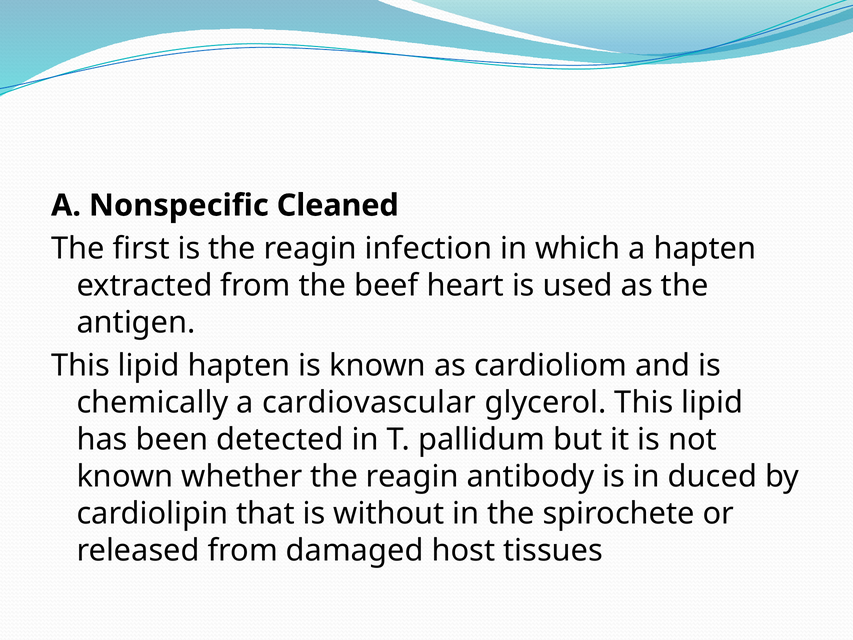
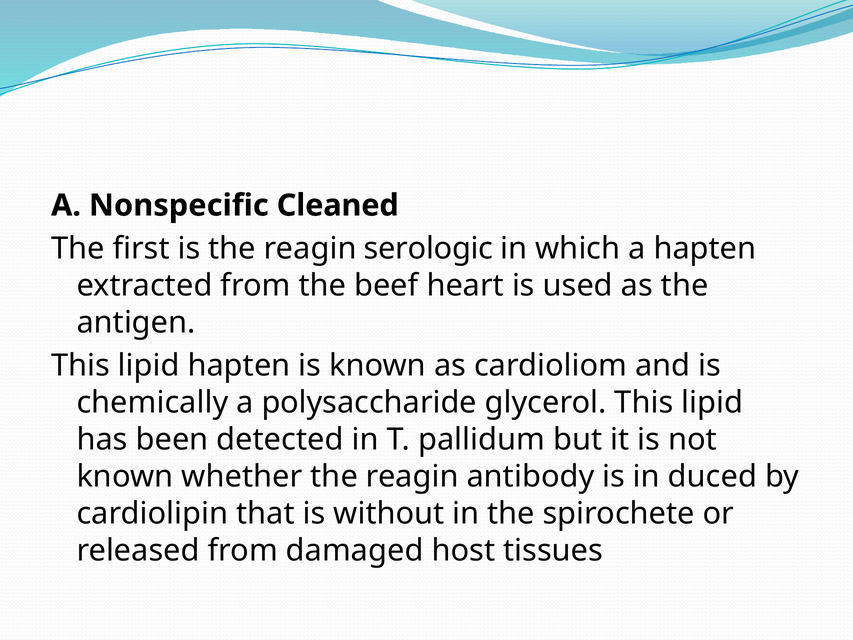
infection: infection -> serologic
cardiovascular: cardiovascular -> polysaccharide
